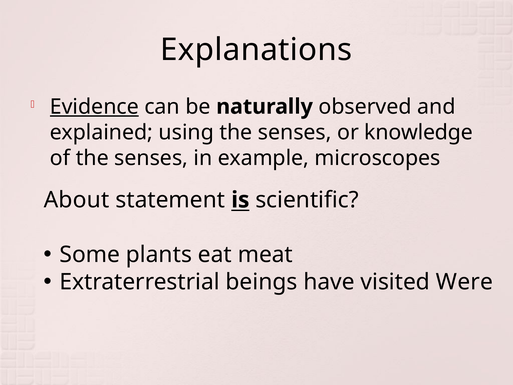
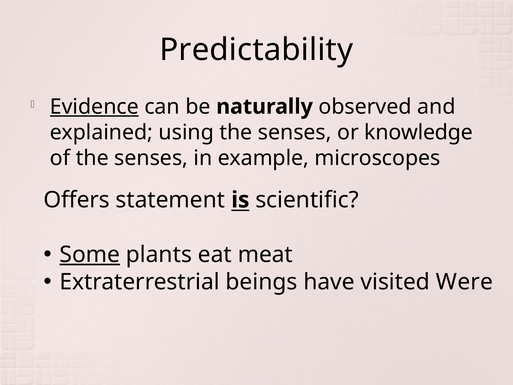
Explanations: Explanations -> Predictability
About: About -> Offers
Some underline: none -> present
